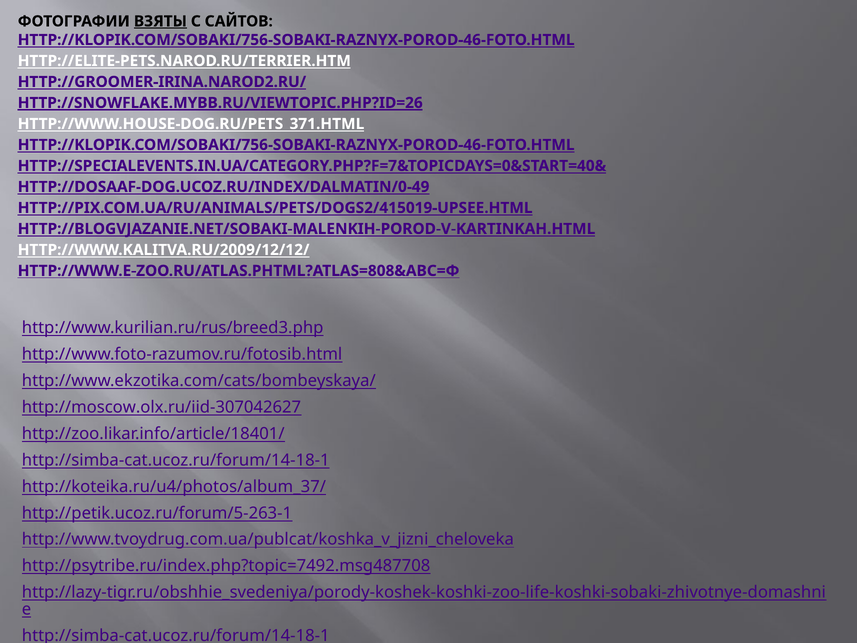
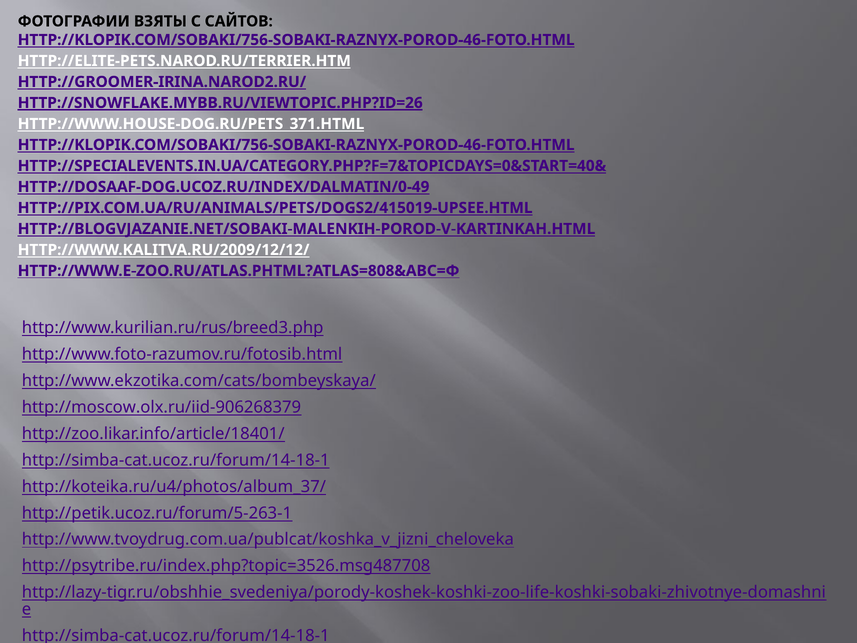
ВЗЯТЫ underline: present -> none
http://moscow.olx.ru/iid-307042627: http://moscow.olx.ru/iid-307042627 -> http://moscow.olx.ru/iid-906268379
http://psytribe.ru/index.php?topic=7492.msg487708: http://psytribe.ru/index.php?topic=7492.msg487708 -> http://psytribe.ru/index.php?topic=3526.msg487708
